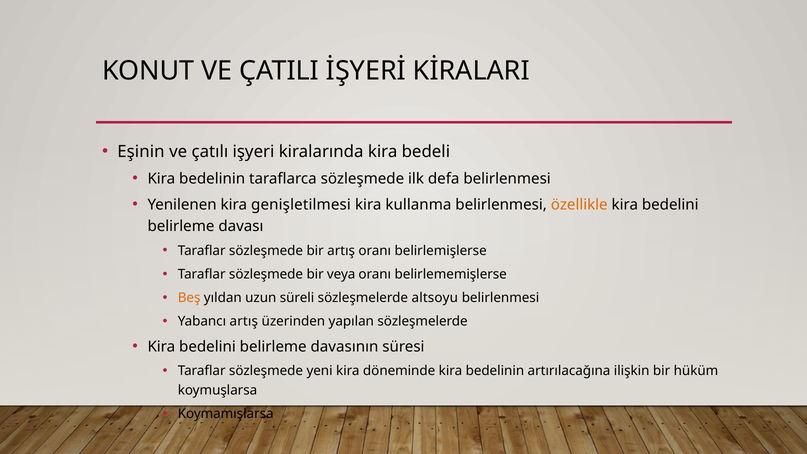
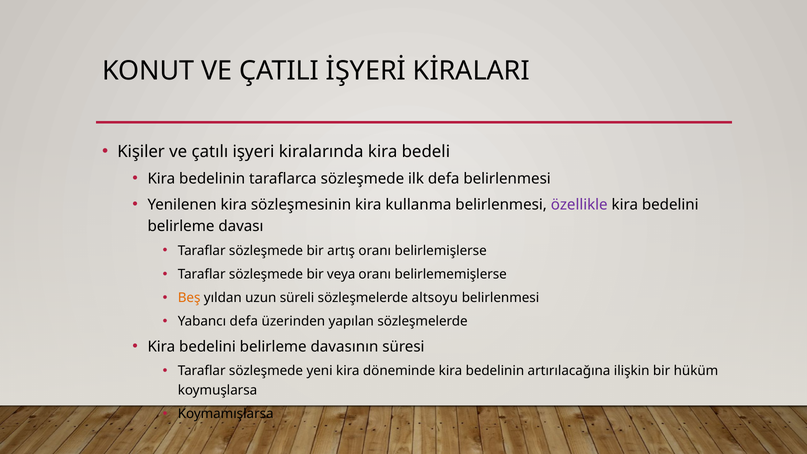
Eşinin: Eşinin -> Kişiler
genişletilmesi: genişletilmesi -> sözleşmesinin
özellikle colour: orange -> purple
Yabancı artış: artış -> defa
